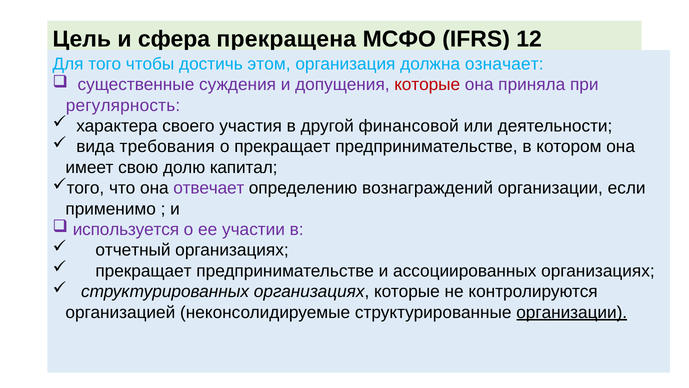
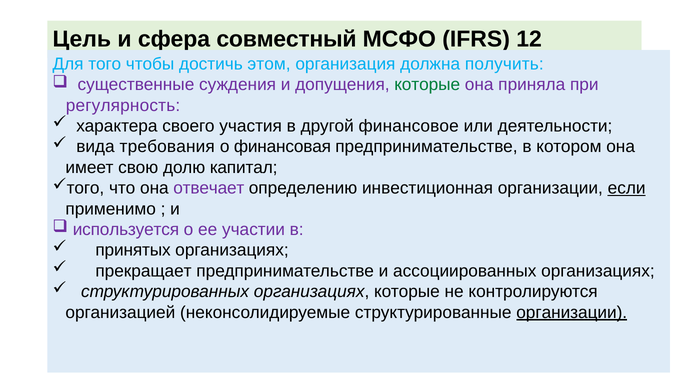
прекращена: прекращена -> совместный
означает: означает -> получить
которые at (427, 85) colour: red -> green
финансовой: финансовой -> финансовое
о прекращает: прекращает -> финансовая
вознаграждений: вознаграждений -> инвестиционная
если underline: none -> present
отчетный: отчетный -> принятых
